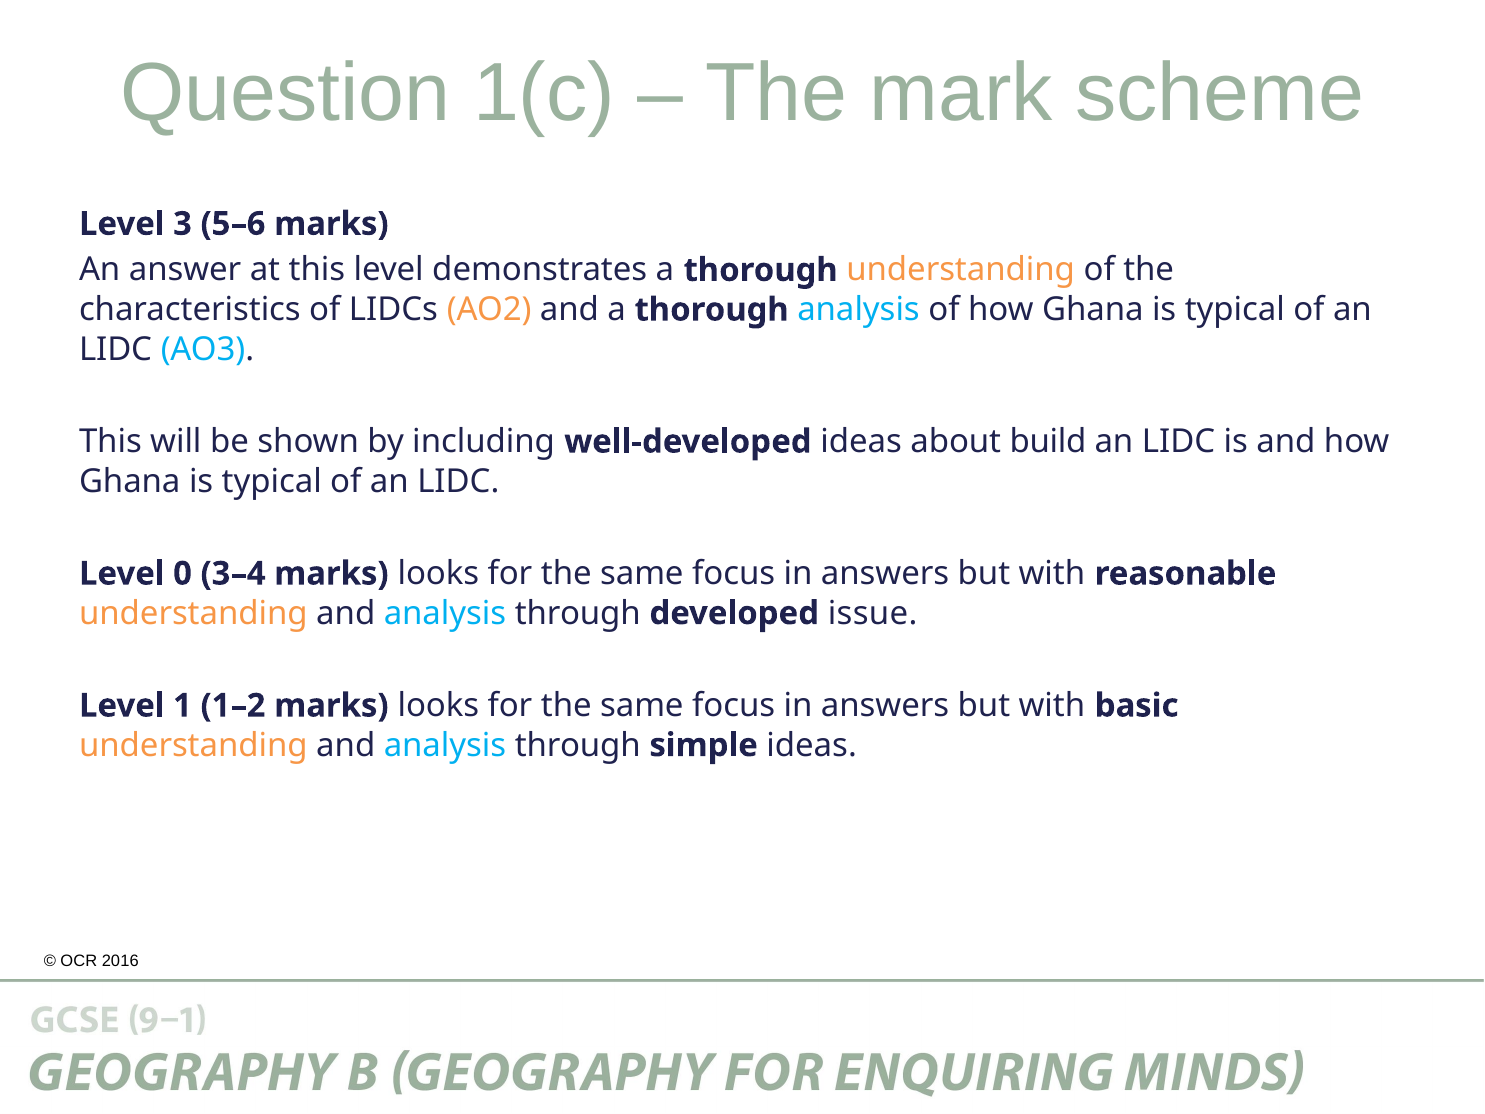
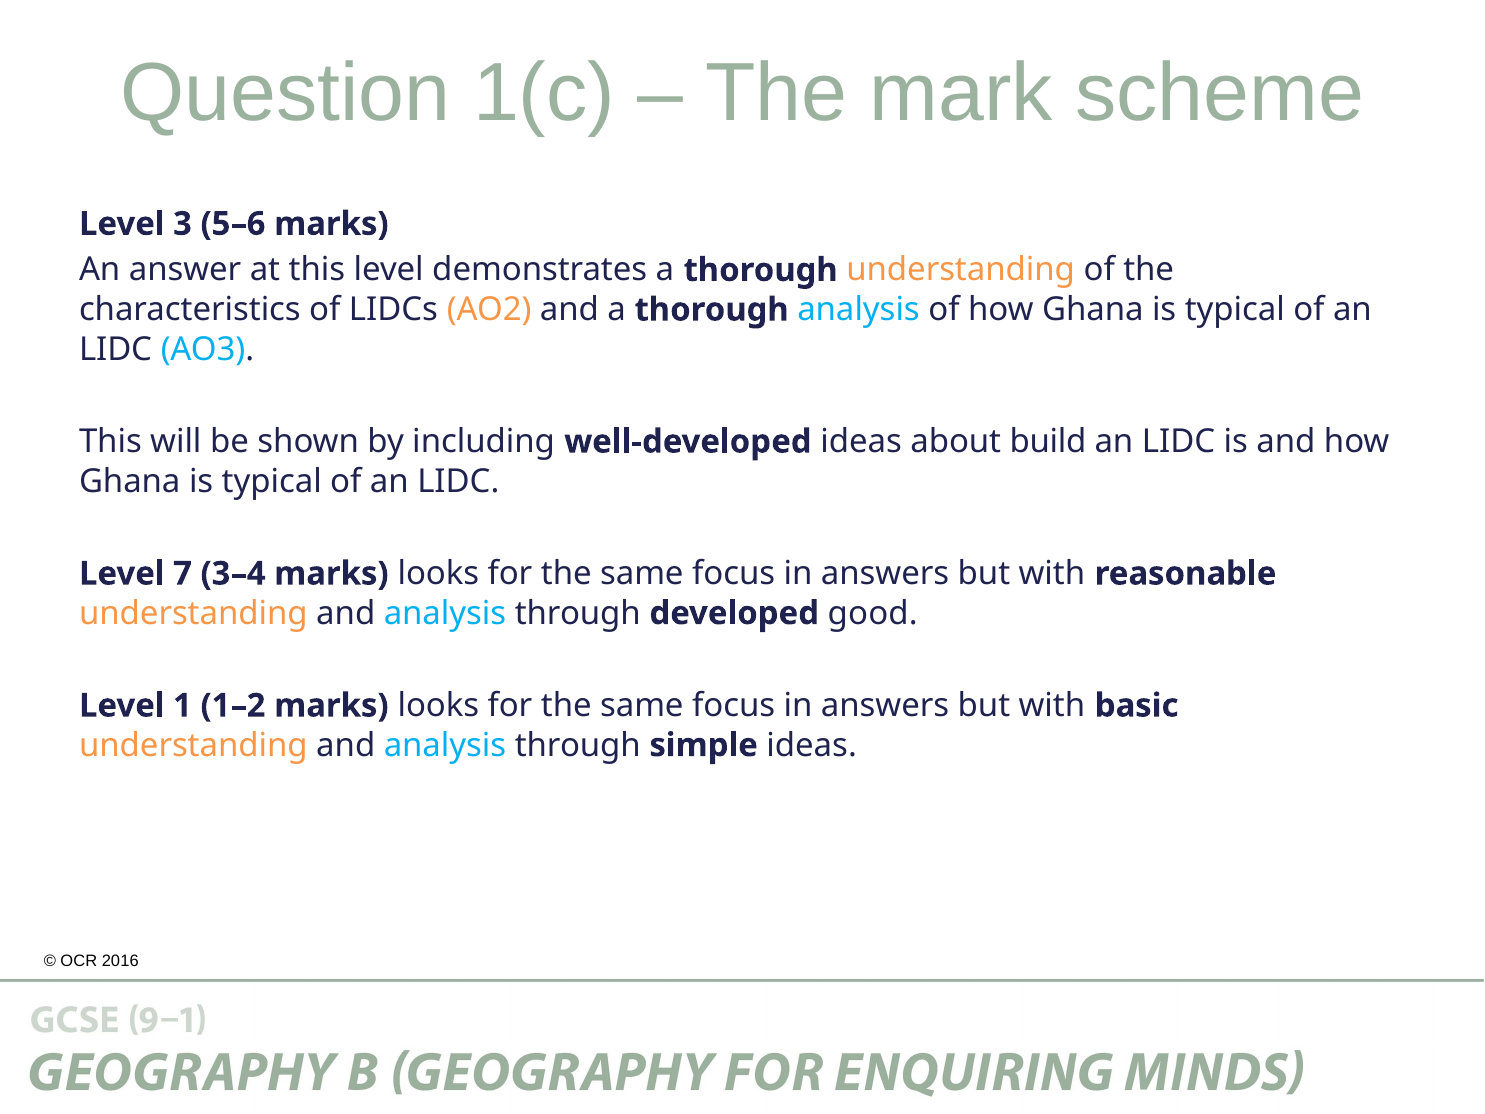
0: 0 -> 7
issue: issue -> good
